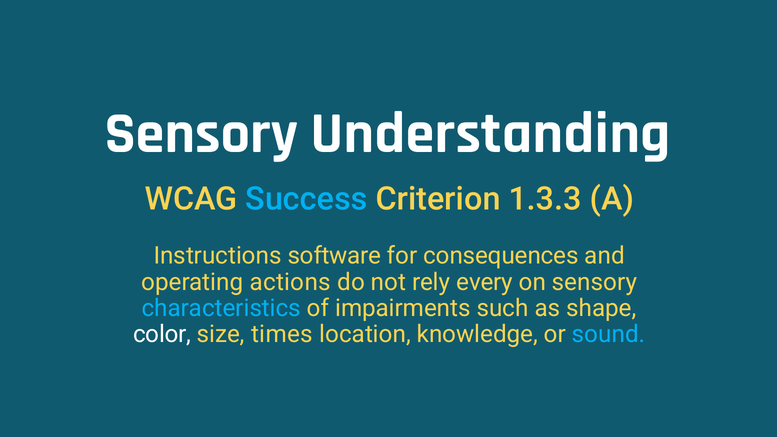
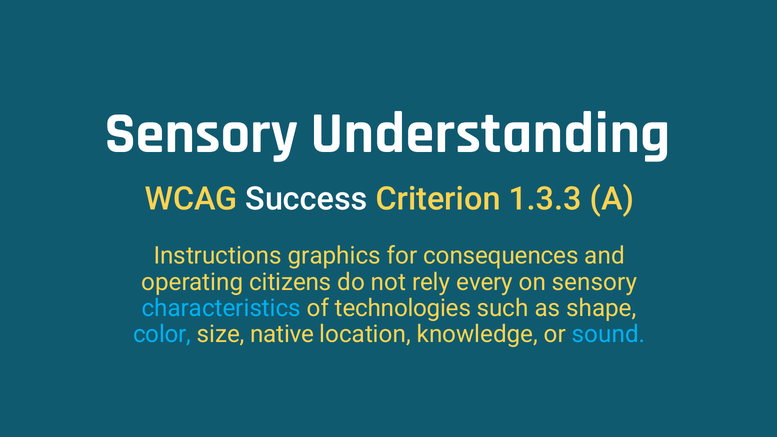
Success colour: light blue -> white
software: software -> graphics
actions: actions -> citizens
impairments: impairments -> technologies
color colour: white -> light blue
times: times -> native
